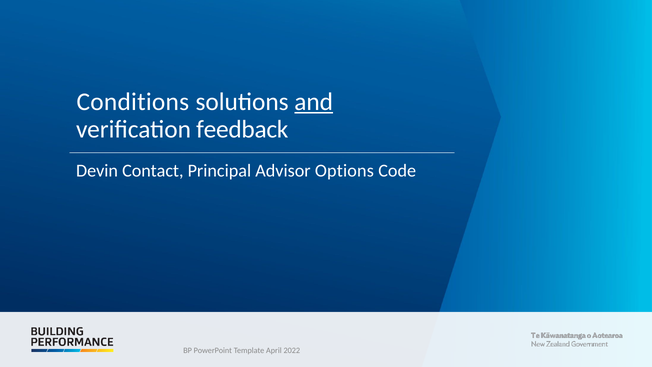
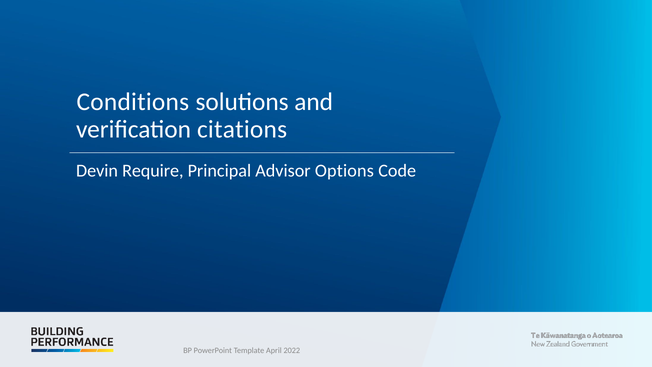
and underline: present -> none
feedback: feedback -> citations
Contact: Contact -> Require
